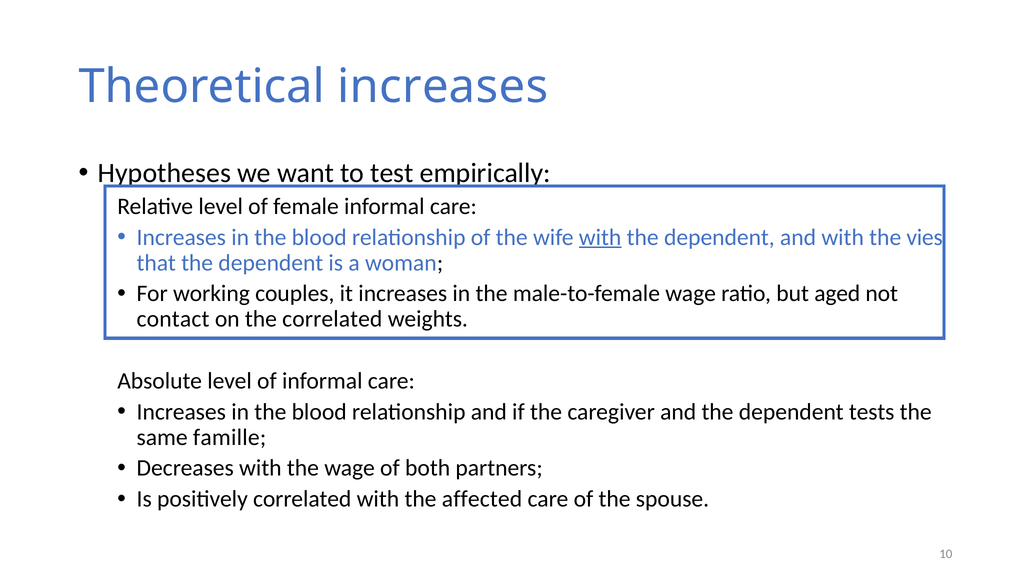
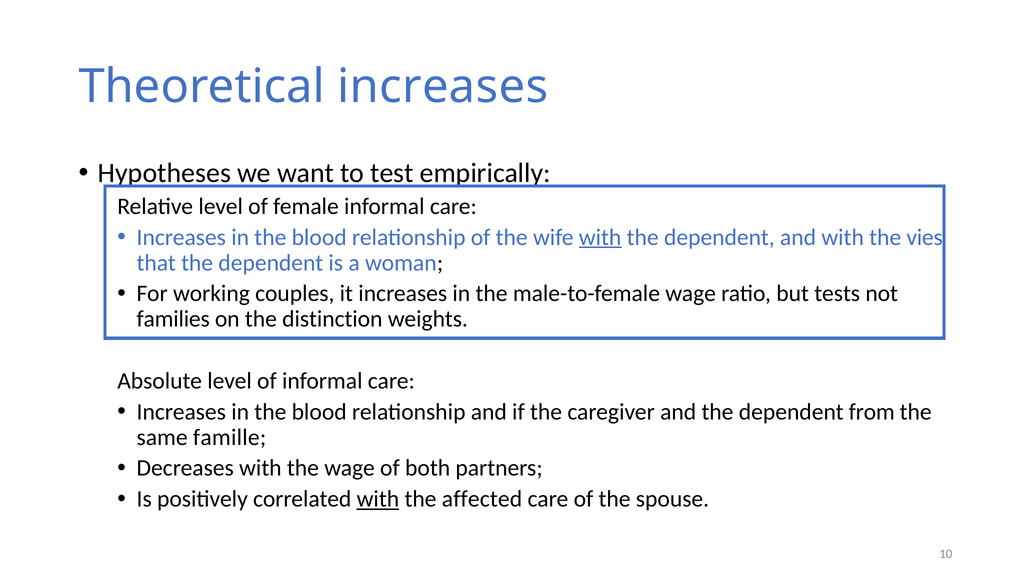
aged: aged -> tests
contact: contact -> families
the correlated: correlated -> distinction
tests: tests -> from
with at (378, 499) underline: none -> present
